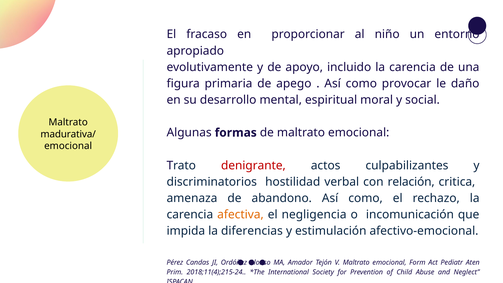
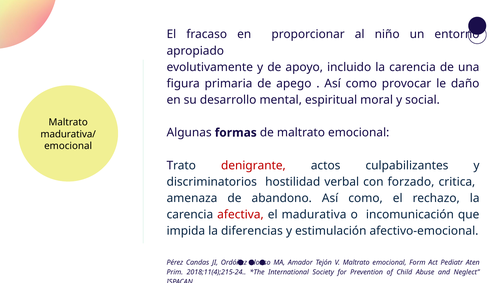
relación: relación -> forzado
afectiva colour: orange -> red
negligencia: negligencia -> madurativa
